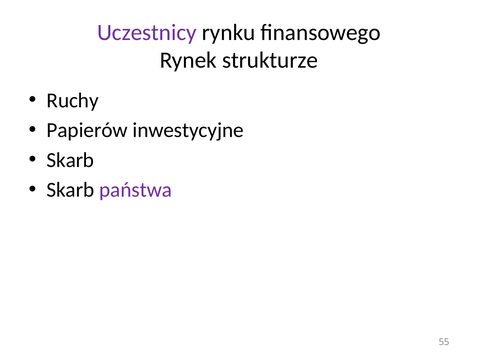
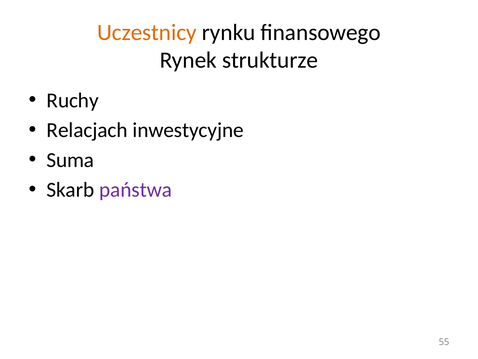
Uczestnicy colour: purple -> orange
Papierów: Papierów -> Relacjach
Skarb at (70, 160): Skarb -> Suma
